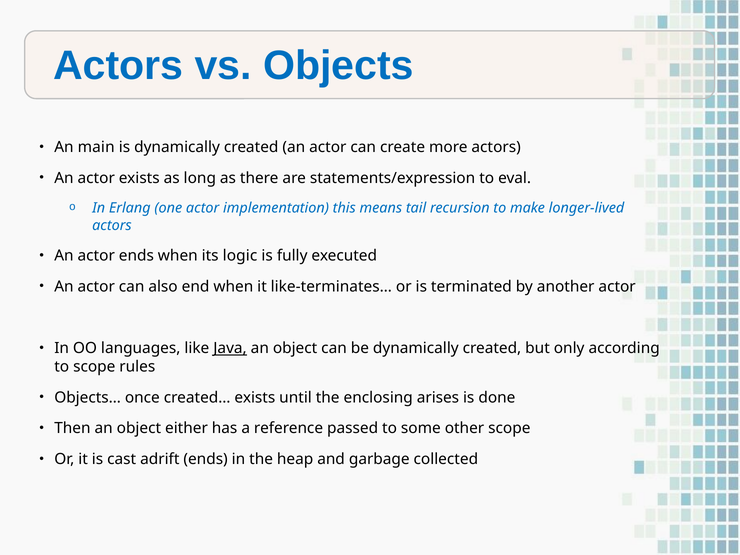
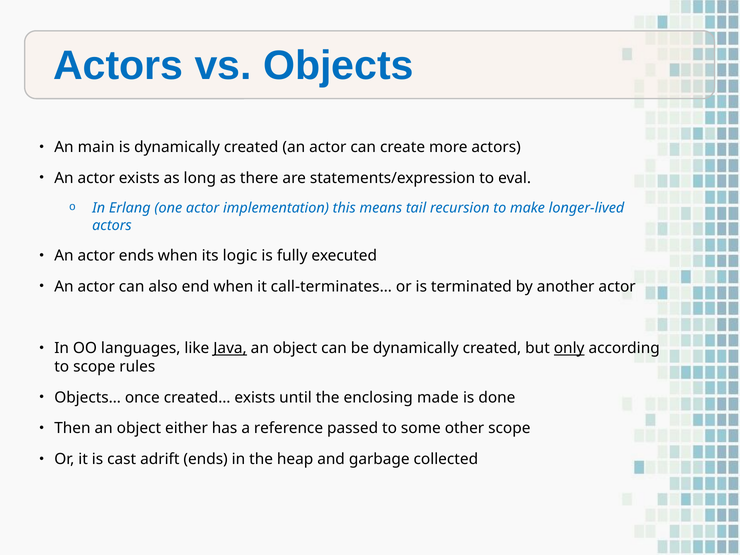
like-terminates…: like-terminates… -> call-terminates…
only underline: none -> present
arises: arises -> made
